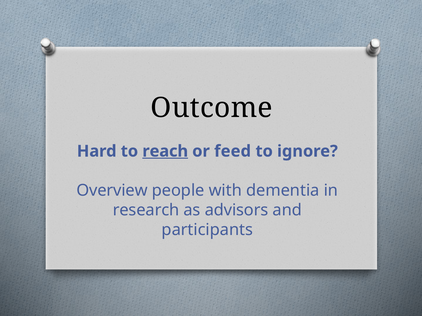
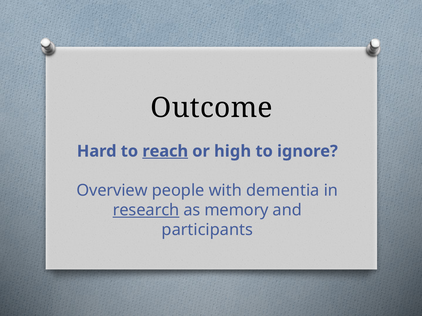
feed: feed -> high
research underline: none -> present
advisors: advisors -> memory
